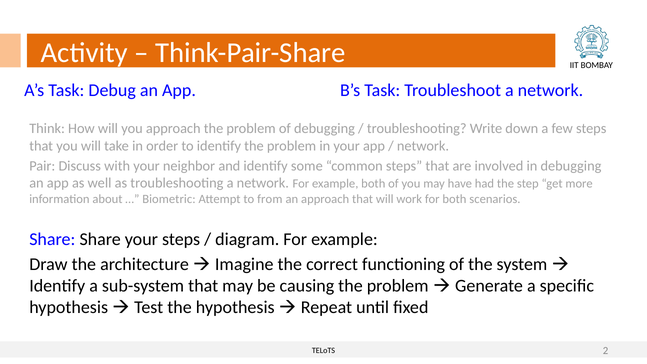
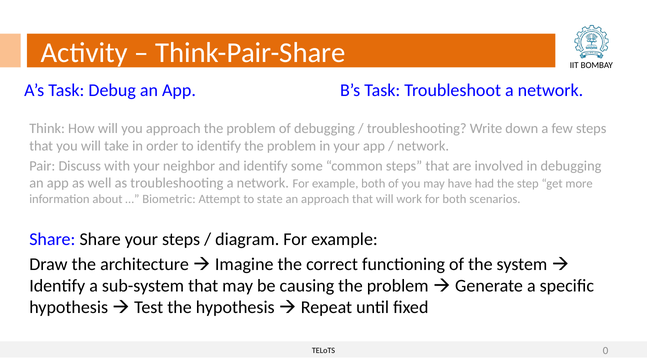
from: from -> state
2: 2 -> 0
